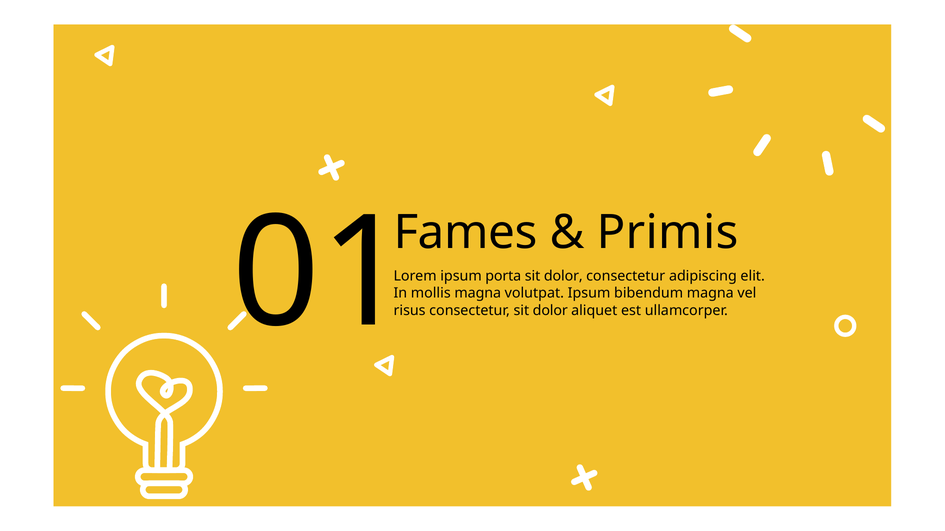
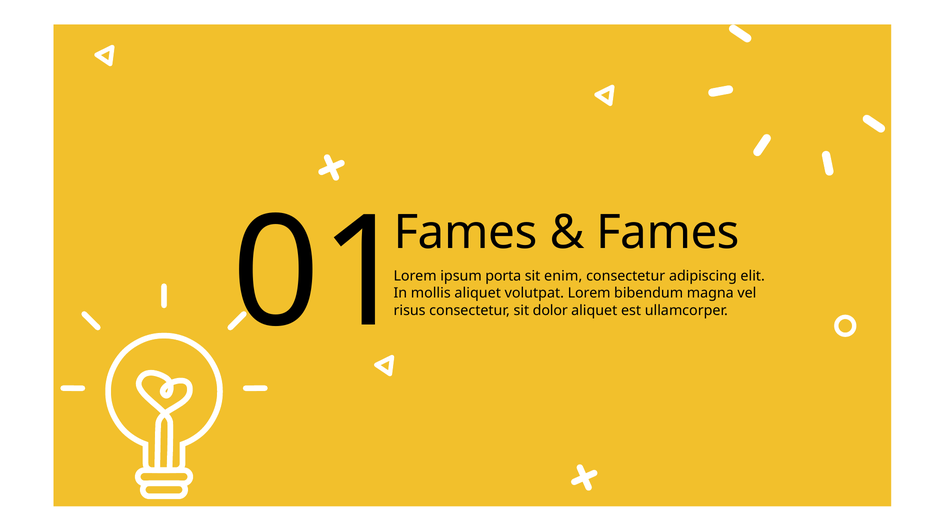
Primis at (668, 233): Primis -> Fames
dolor at (563, 276): dolor -> enim
mollis magna: magna -> aliquet
volutpat Ipsum: Ipsum -> Lorem
